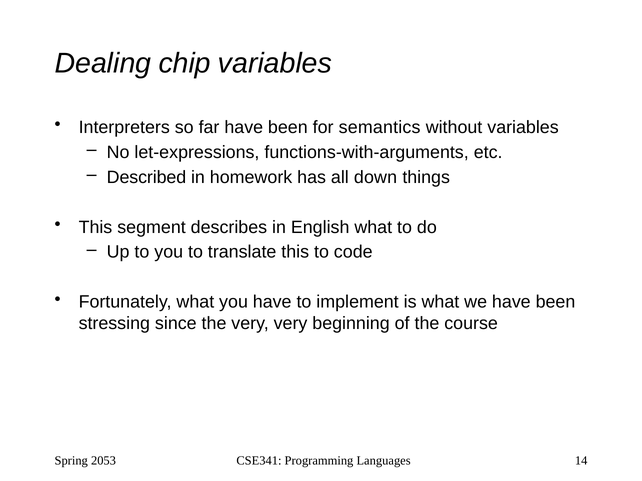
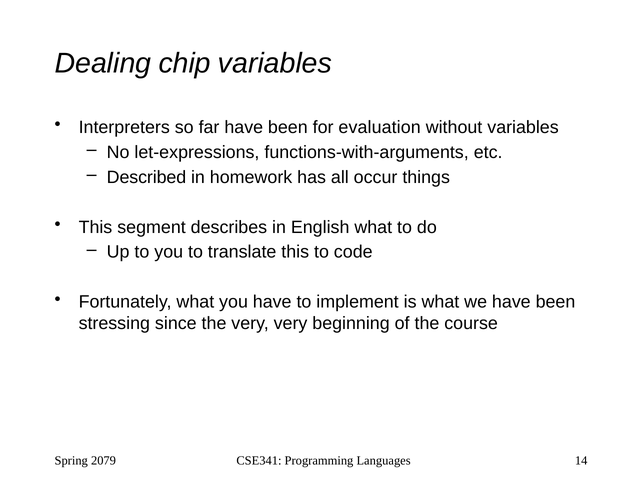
semantics: semantics -> evaluation
down: down -> occur
2053: 2053 -> 2079
